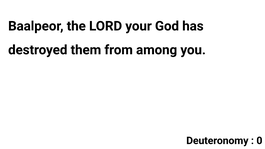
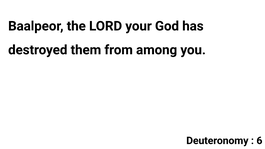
0: 0 -> 6
